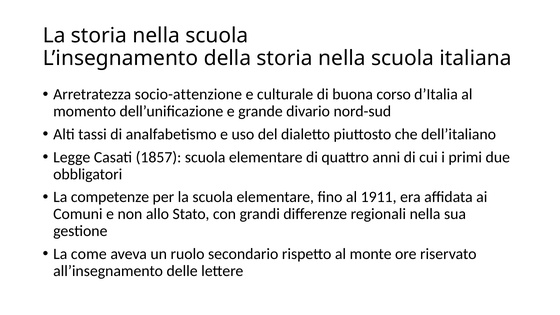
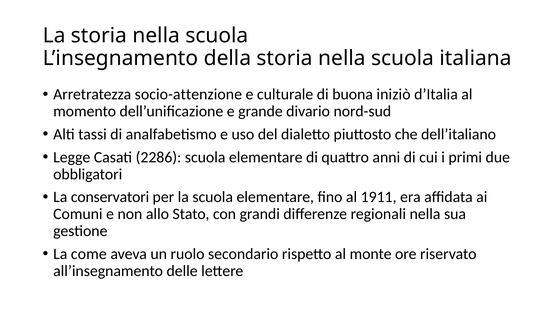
corso: corso -> iniziò
1857: 1857 -> 2286
competenze: competenze -> conservatori
